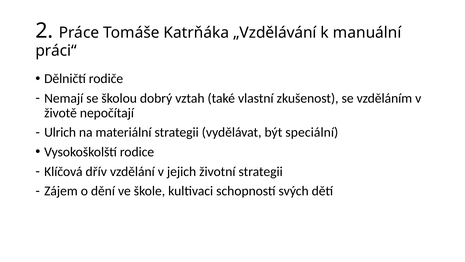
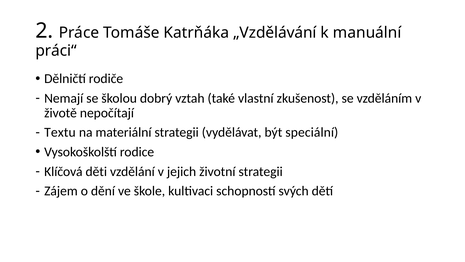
Ulrich: Ulrich -> Textu
dřív: dřív -> děti
